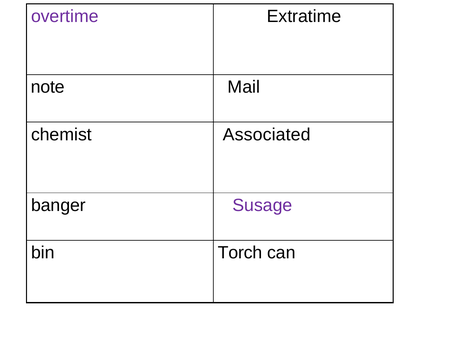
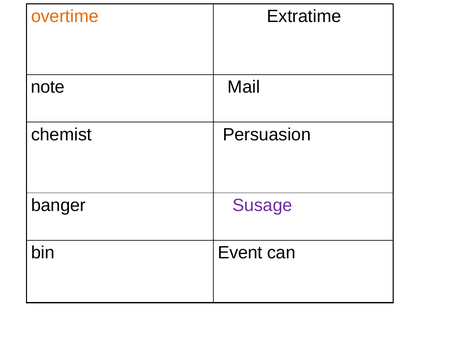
overtime colour: purple -> orange
Associated: Associated -> Persuasion
Torch: Torch -> Event
